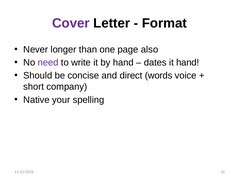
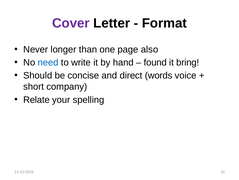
need colour: purple -> blue
dates: dates -> found
it hand: hand -> bring
Native: Native -> Relate
